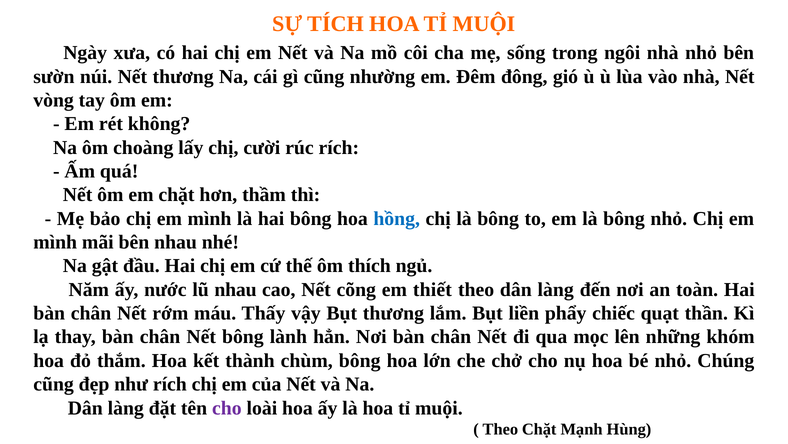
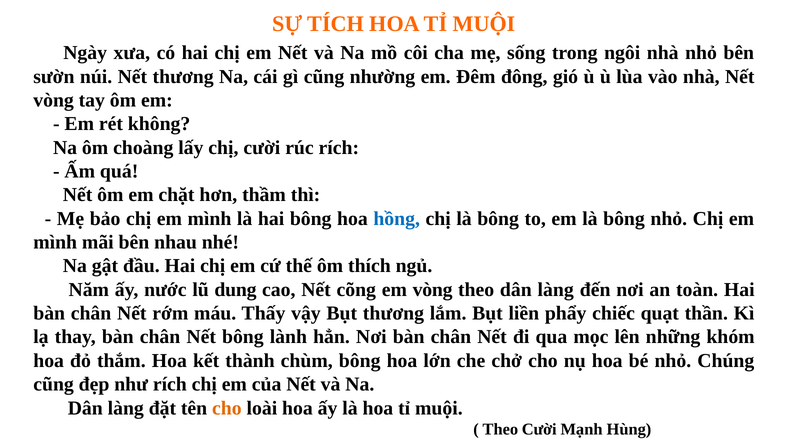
lũ nhau: nhau -> dung
em thiết: thiết -> vòng
cho at (227, 407) colour: purple -> orange
Theo Chặt: Chặt -> Cười
